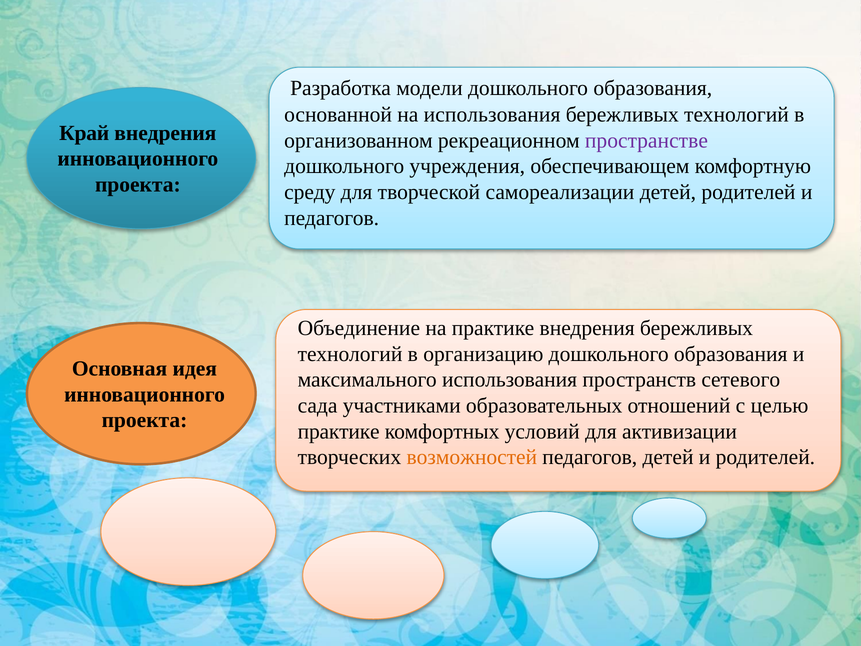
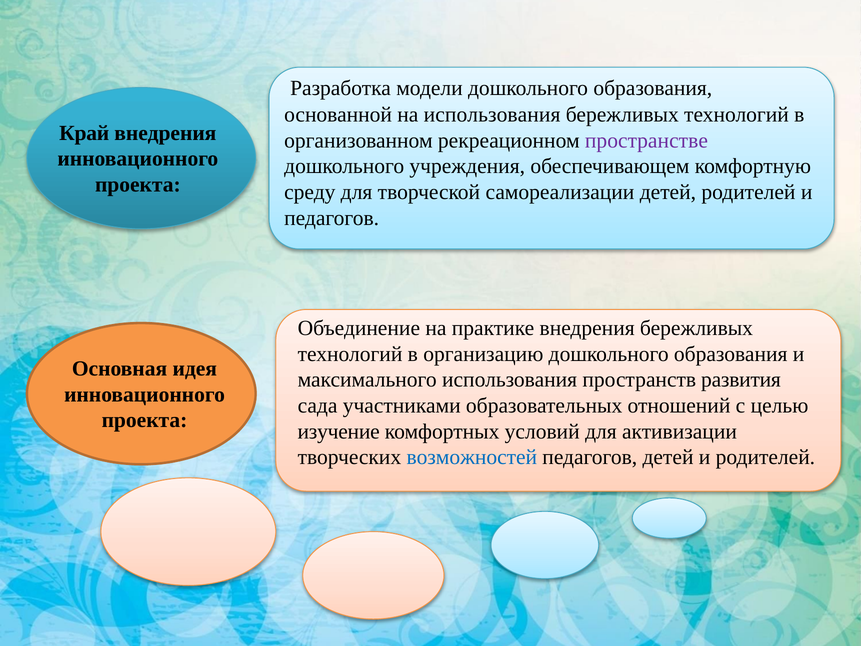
сетевого: сетевого -> развития
практике at (339, 431): практике -> изучение
возможностей colour: orange -> blue
